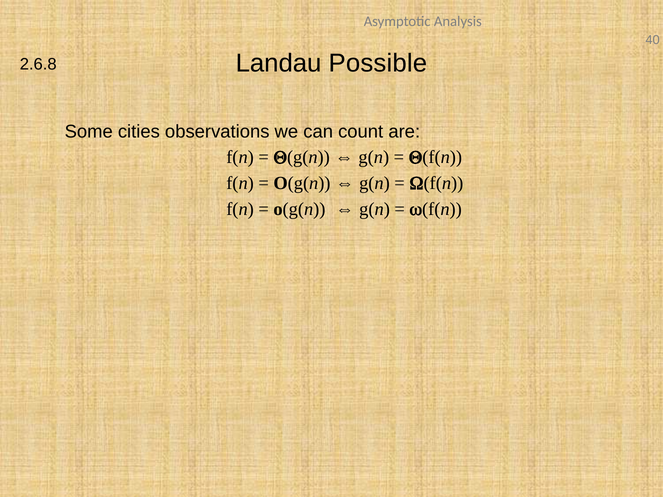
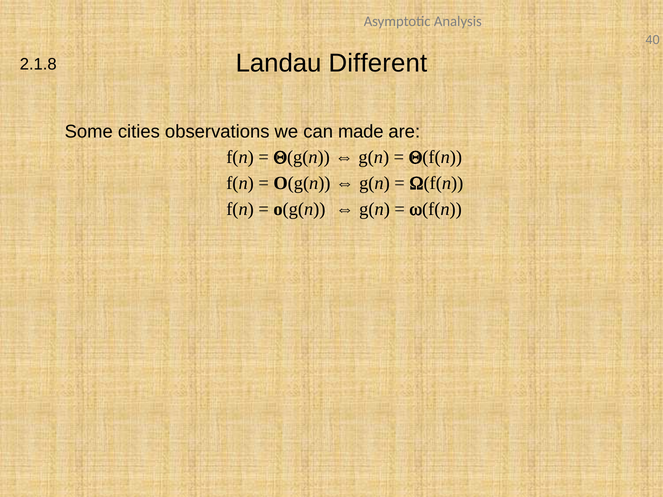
Possible: Possible -> Different
2.6.8: 2.6.8 -> 2.1.8
count: count -> made
